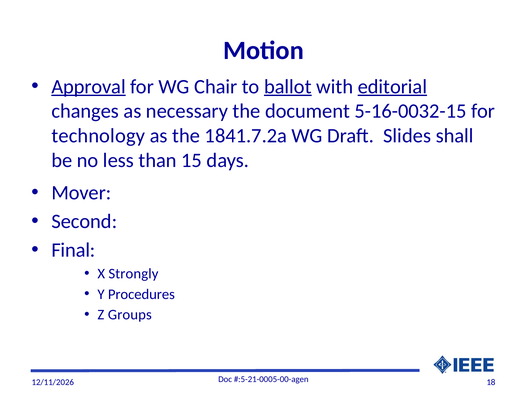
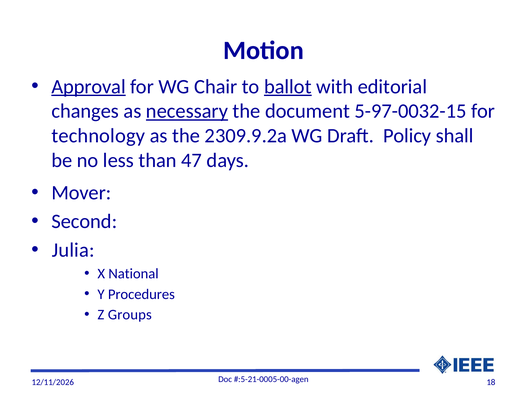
editorial underline: present -> none
necessary underline: none -> present
5-16-0032-15: 5-16-0032-15 -> 5-97-0032-15
1841.7.2a: 1841.7.2a -> 2309.9.2a
Slides: Slides -> Policy
15: 15 -> 47
Final: Final -> Julia
Strongly: Strongly -> National
